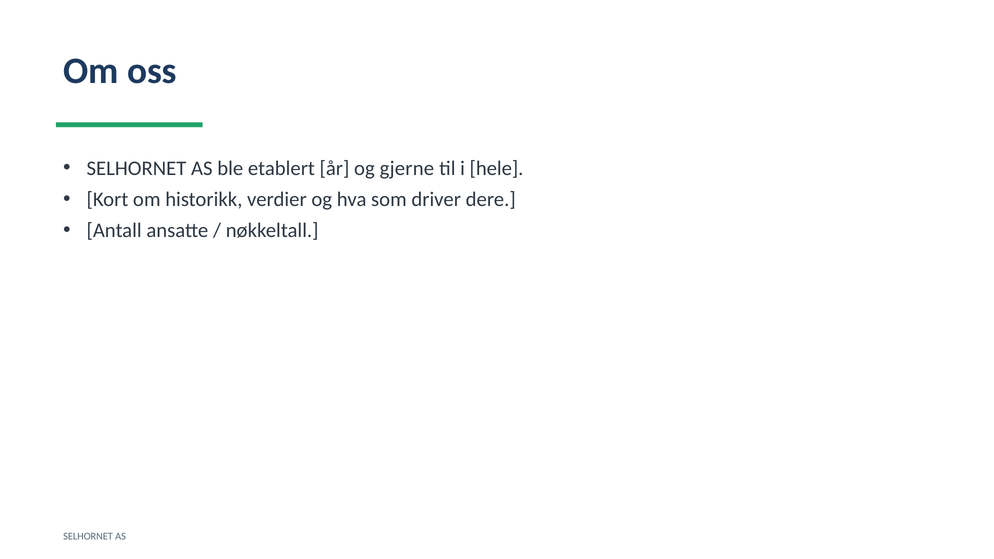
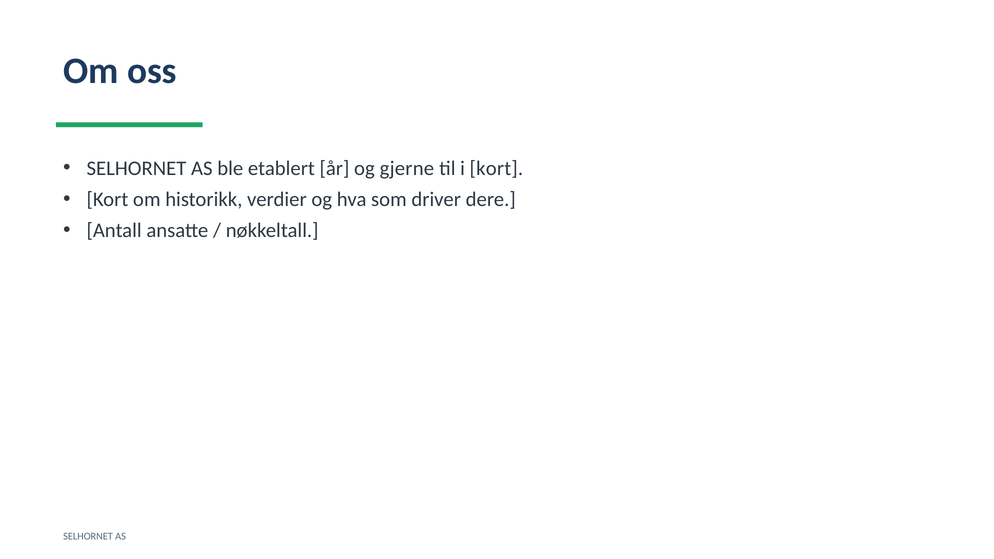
i hele: hele -> kort
